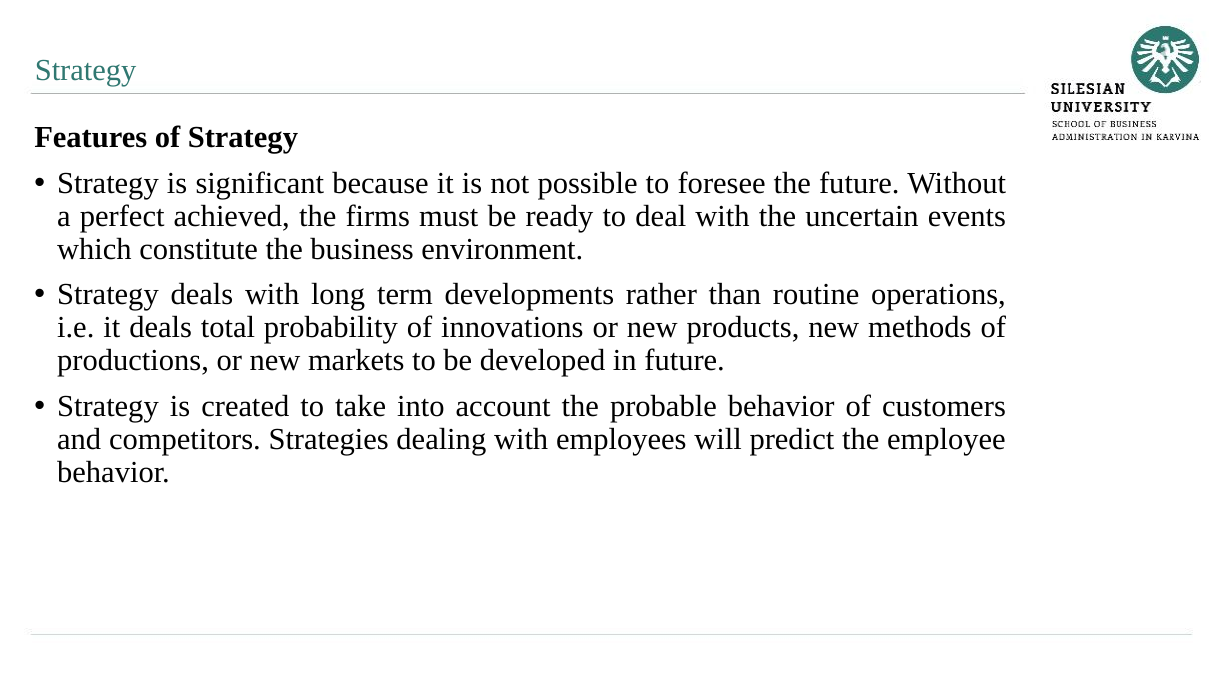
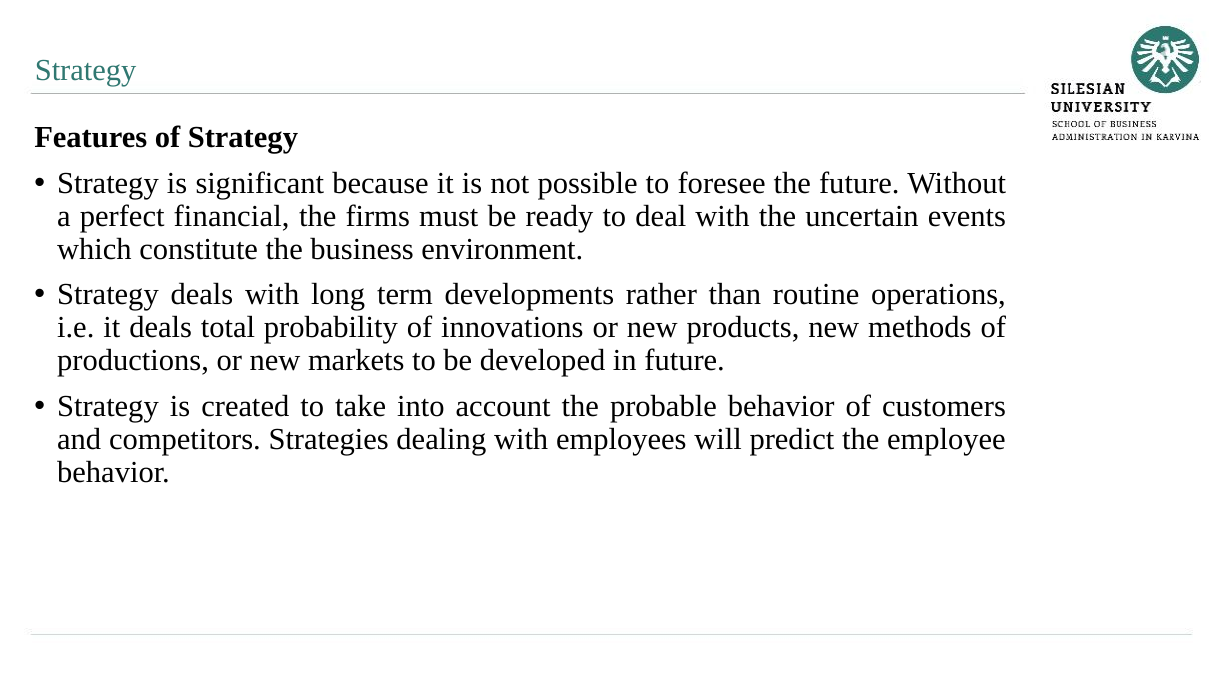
achieved: achieved -> financial
